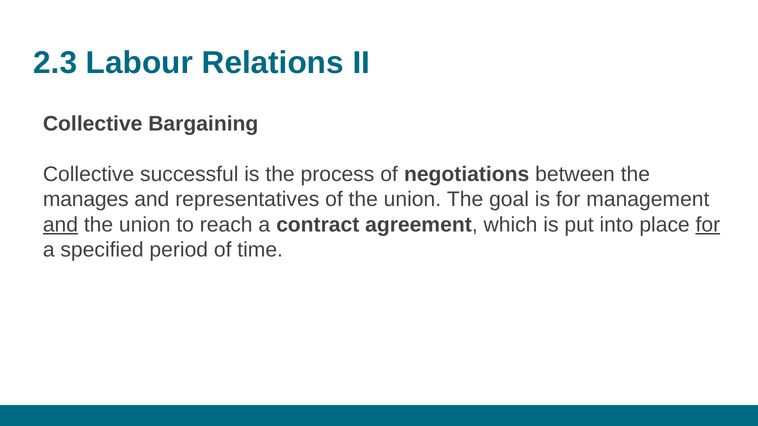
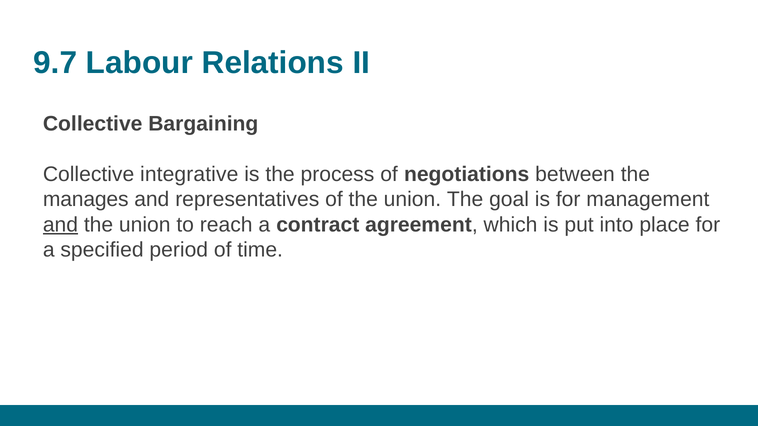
2.3: 2.3 -> 9.7
successful: successful -> integrative
for at (708, 225) underline: present -> none
